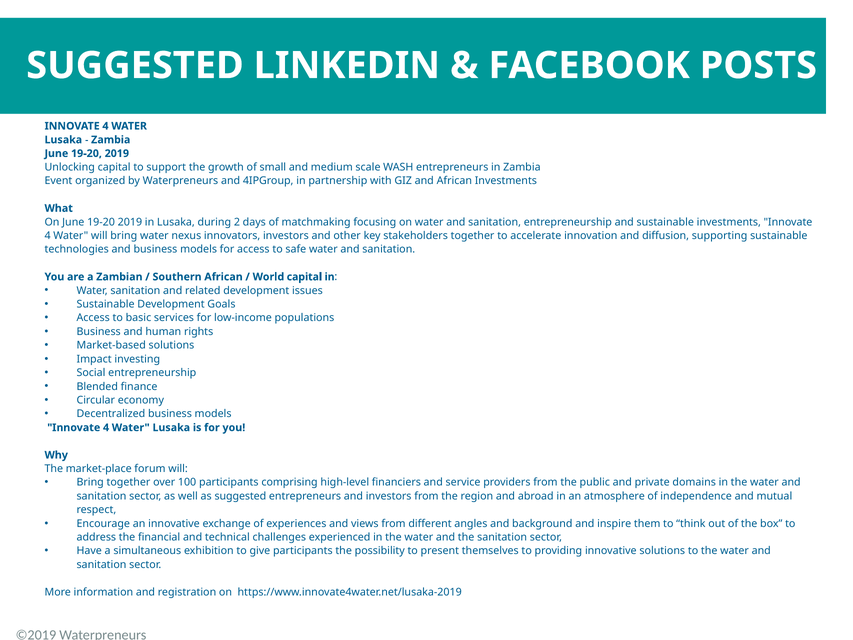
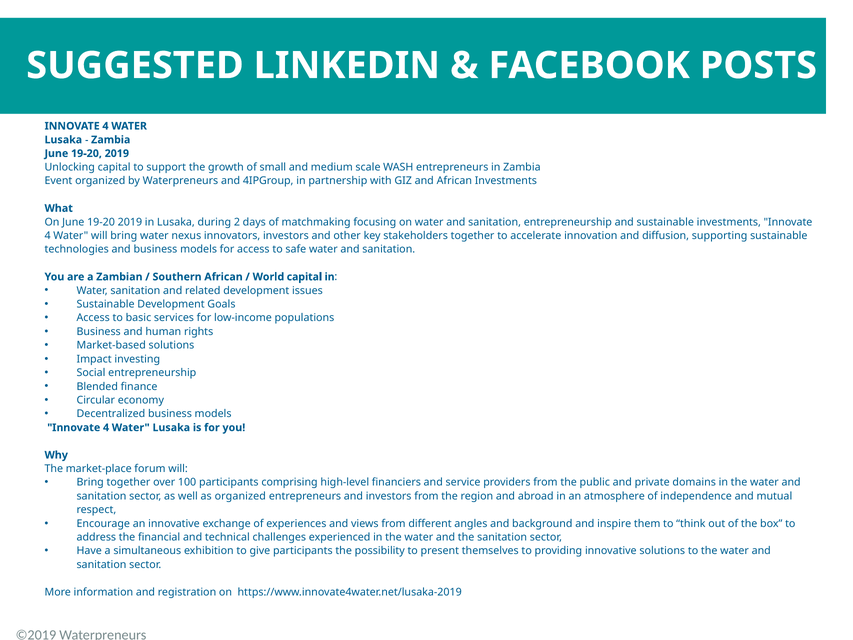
as suggested: suggested -> organized
